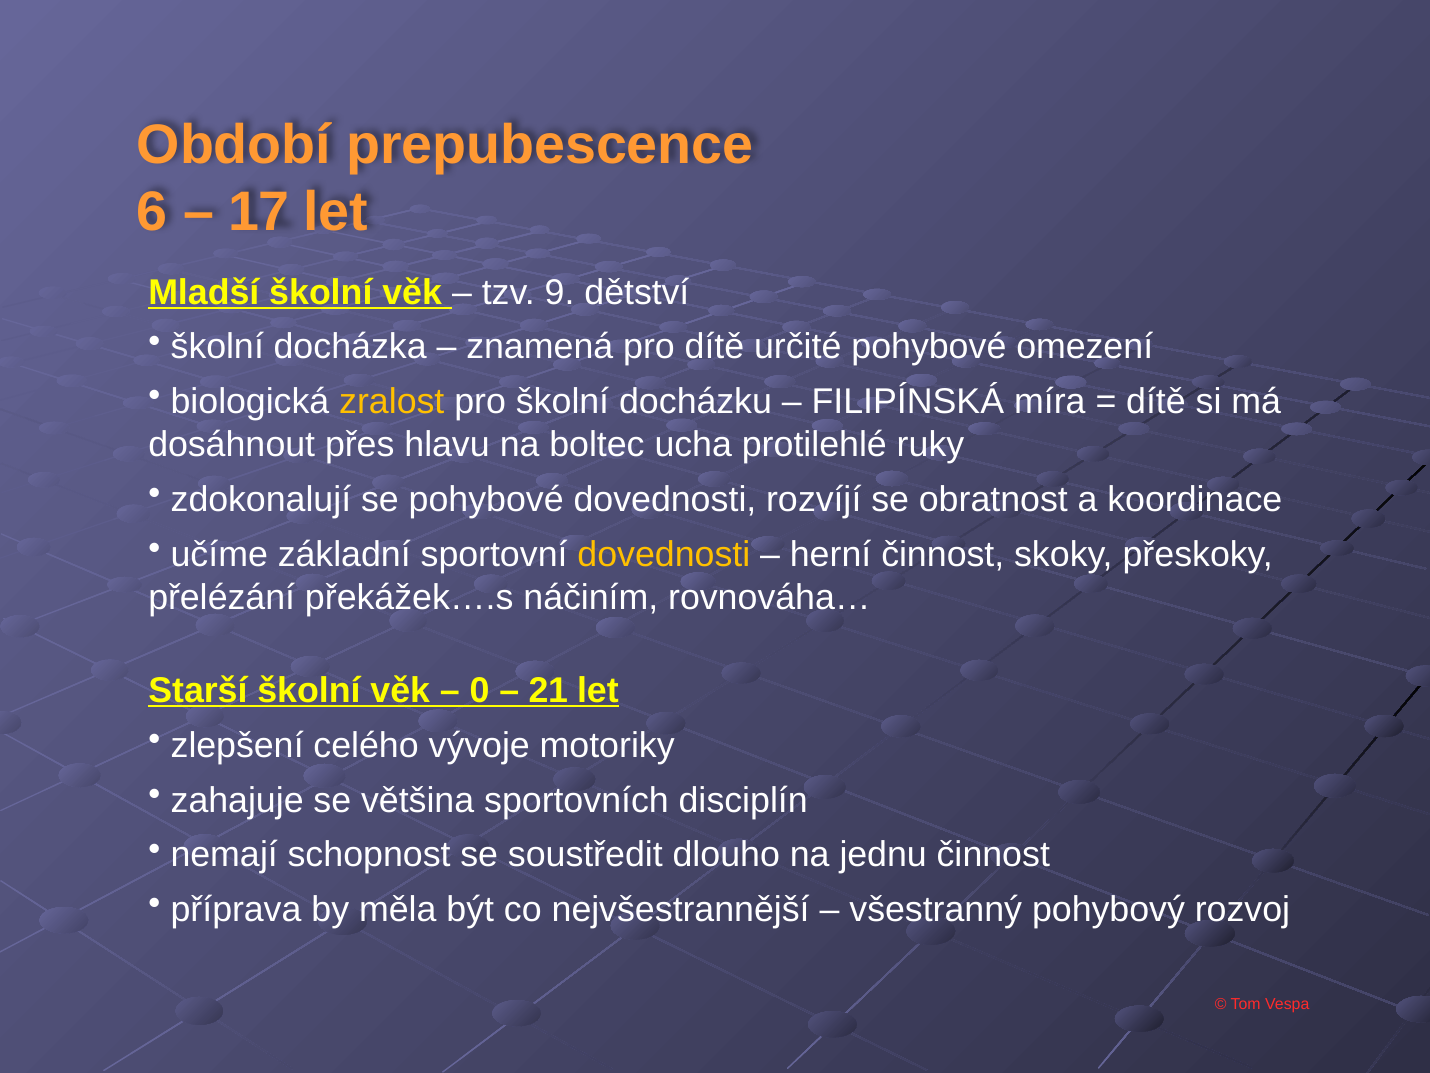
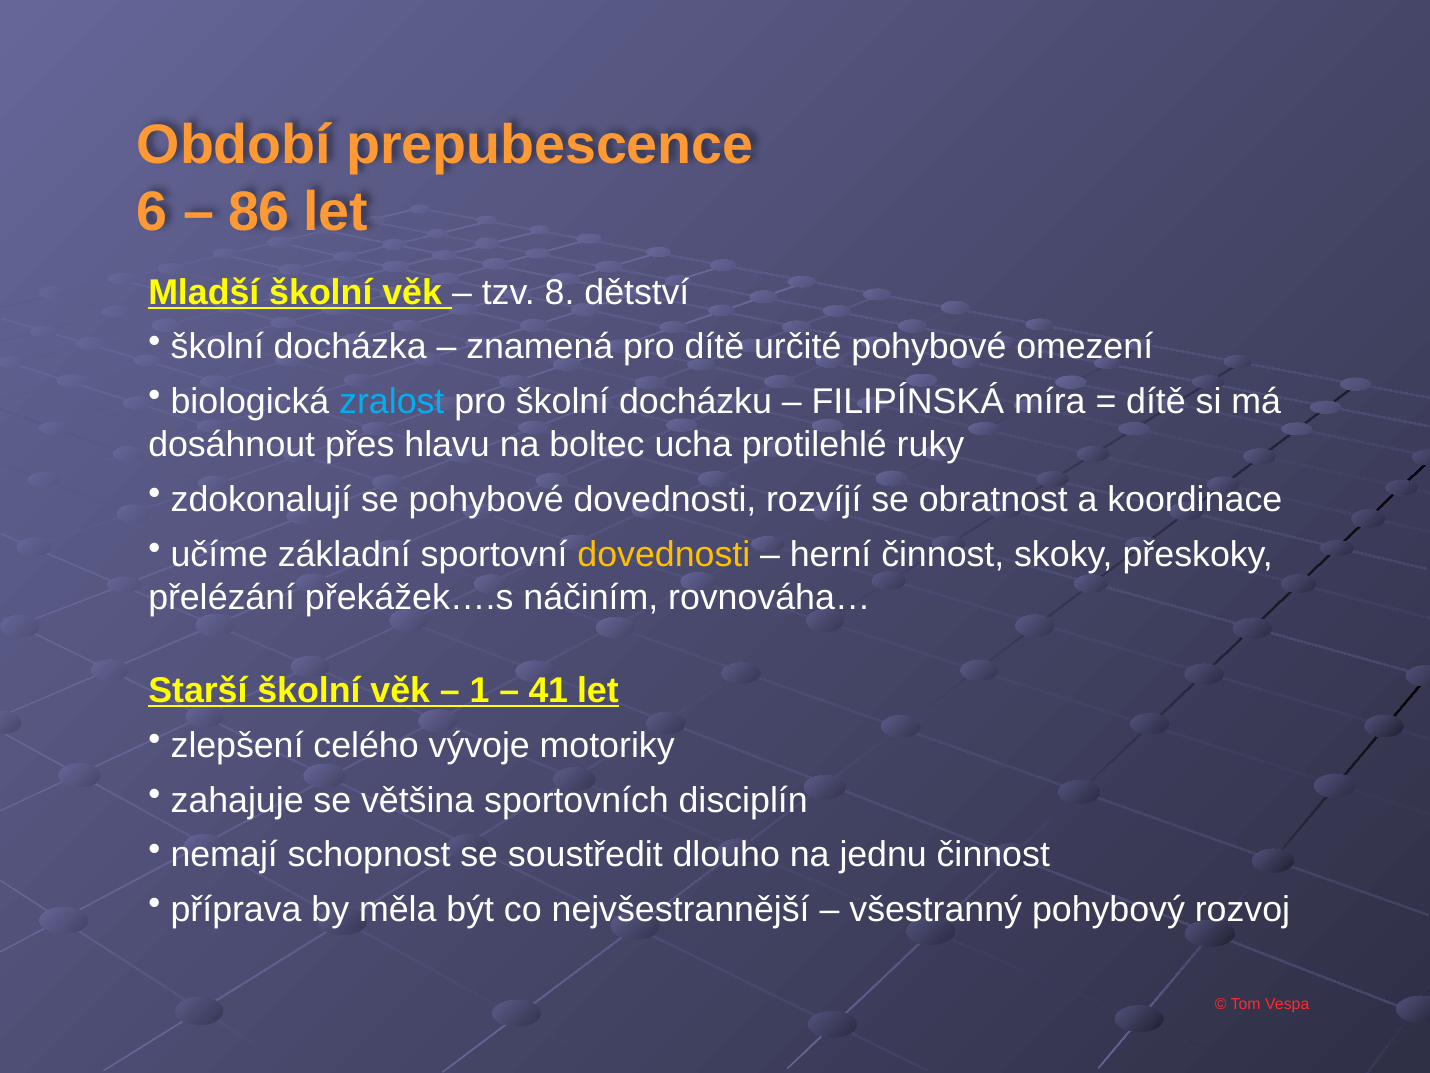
17: 17 -> 86
9: 9 -> 8
zralost colour: yellow -> light blue
0: 0 -> 1
21: 21 -> 41
